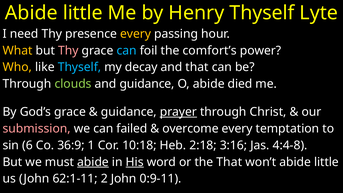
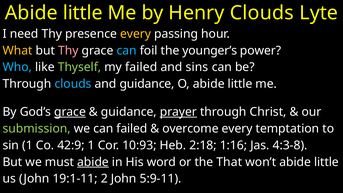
Henry Thyself: Thyself -> Clouds
comfort’s: comfort’s -> younger’s
Who colour: yellow -> light blue
Thyself at (80, 67) colour: light blue -> light green
my decay: decay -> failed
and that: that -> sins
clouds at (73, 84) colour: light green -> light blue
O abide died: died -> little
grace at (70, 112) underline: none -> present
submission colour: pink -> light green
sin 6: 6 -> 1
36:9: 36:9 -> 42:9
10:18: 10:18 -> 10:93
3:16: 3:16 -> 1:16
4:4-8: 4:4-8 -> 4:3-8
His underline: present -> none
62:1-11: 62:1-11 -> 19:1-11
0:9-11: 0:9-11 -> 5:9-11
